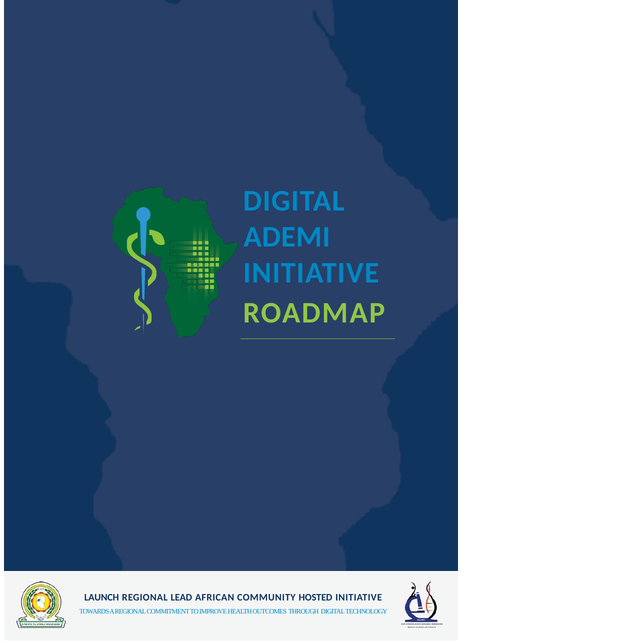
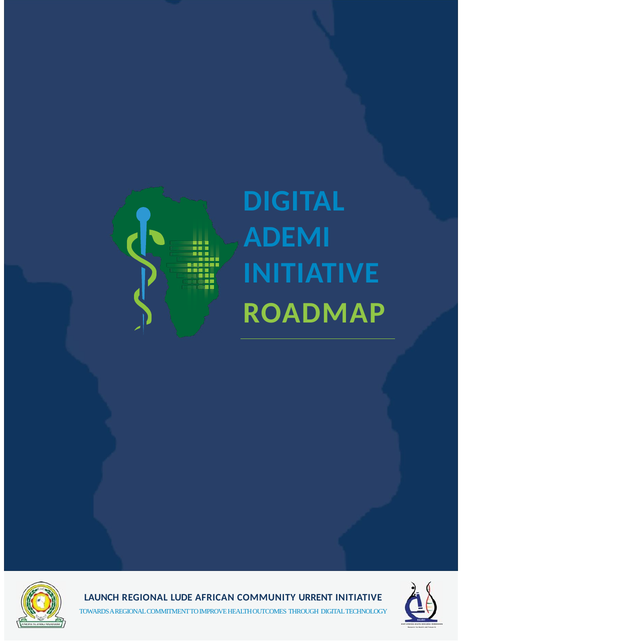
LEAD: LEAD -> LUDE
HOSTED: HOSTED -> URRENT
